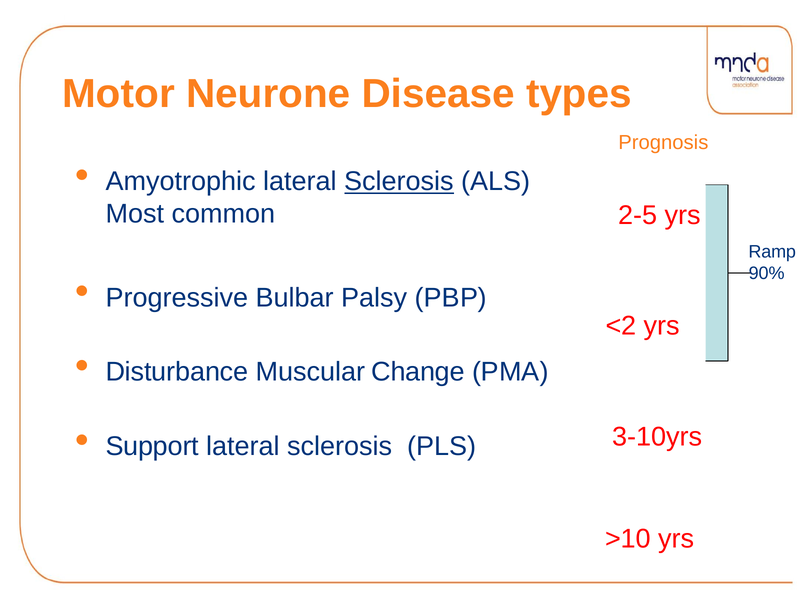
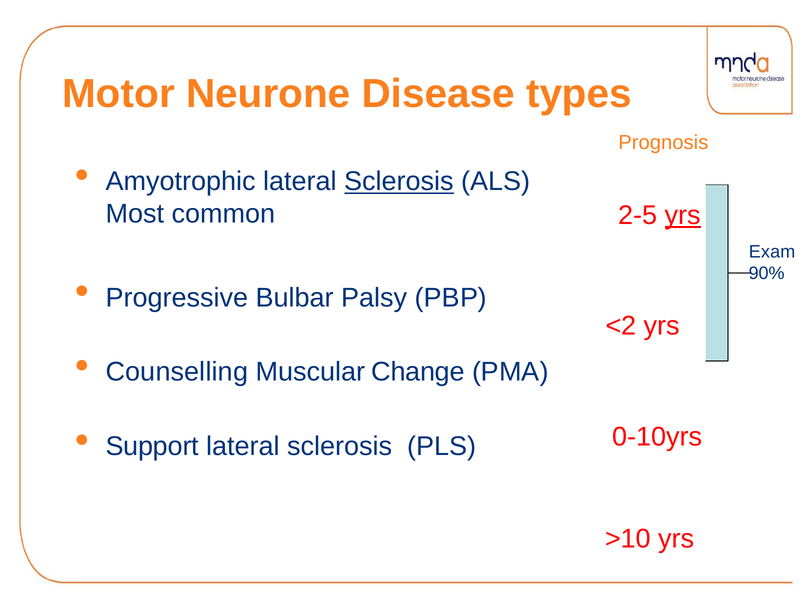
yrs at (683, 215) underline: none -> present
Ramp: Ramp -> Exam
Disturbance: Disturbance -> Counselling
3-10yrs: 3-10yrs -> 0-10yrs
